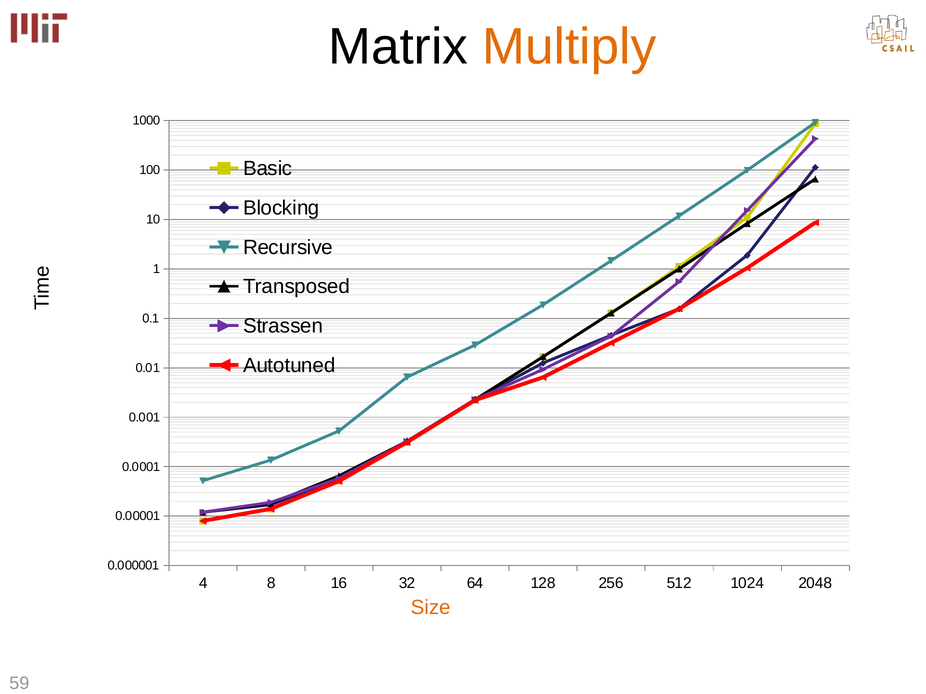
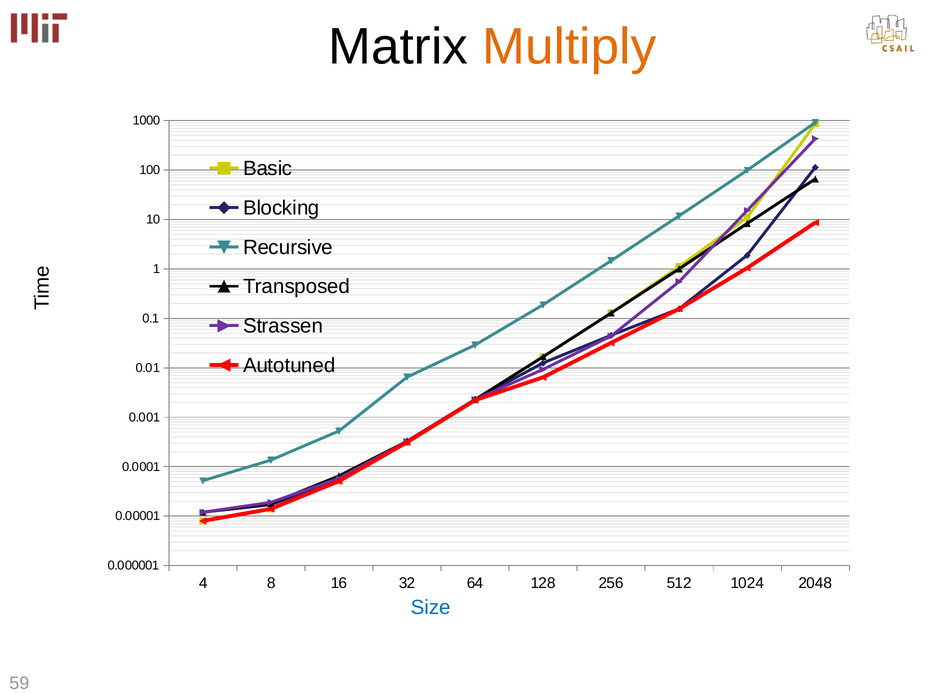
Size colour: orange -> blue
